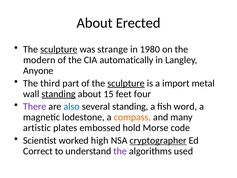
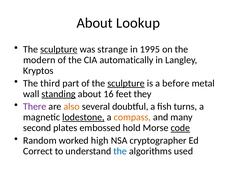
Erected: Erected -> Lookup
1980: 1980 -> 1995
Anyone: Anyone -> Kryptos
import: import -> before
15: 15 -> 16
four: four -> they
also colour: blue -> orange
several standing: standing -> doubtful
word: word -> turns
lodestone underline: none -> present
artistic: artistic -> second
code underline: none -> present
Scientist: Scientist -> Random
cryptographer underline: present -> none
the at (120, 151) colour: purple -> blue
